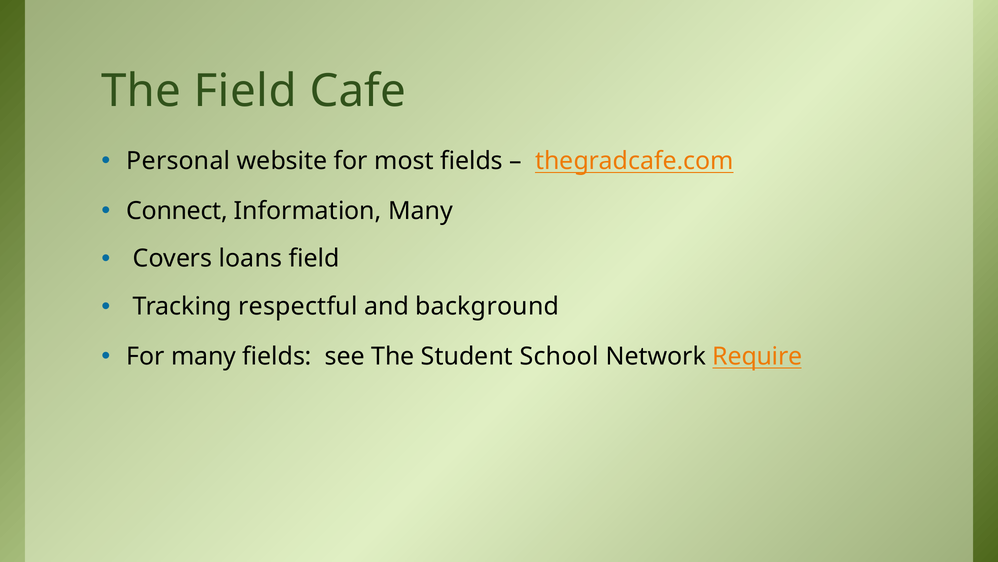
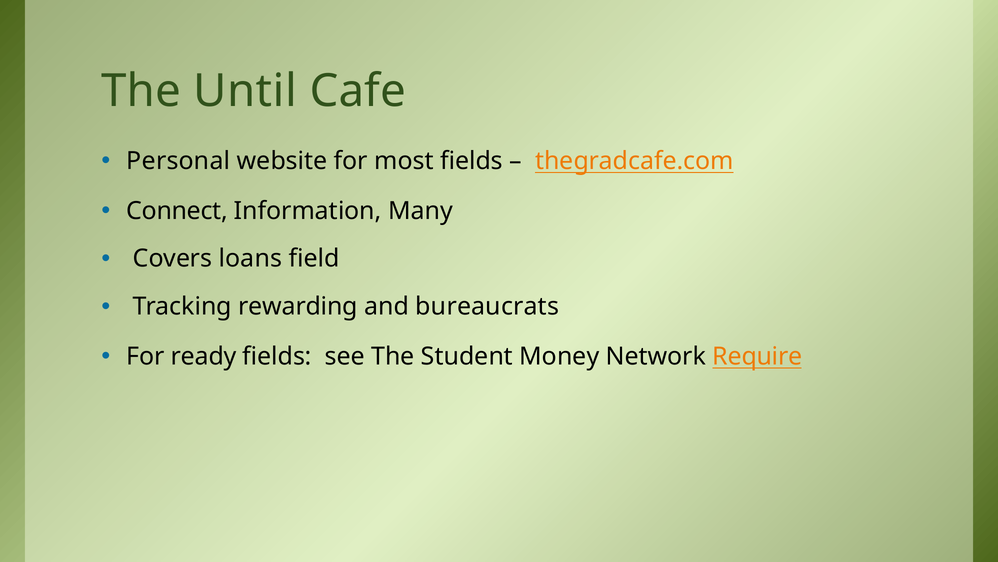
The Field: Field -> Until
respectful: respectful -> rewarding
background: background -> bureaucrats
For many: many -> ready
School: School -> Money
